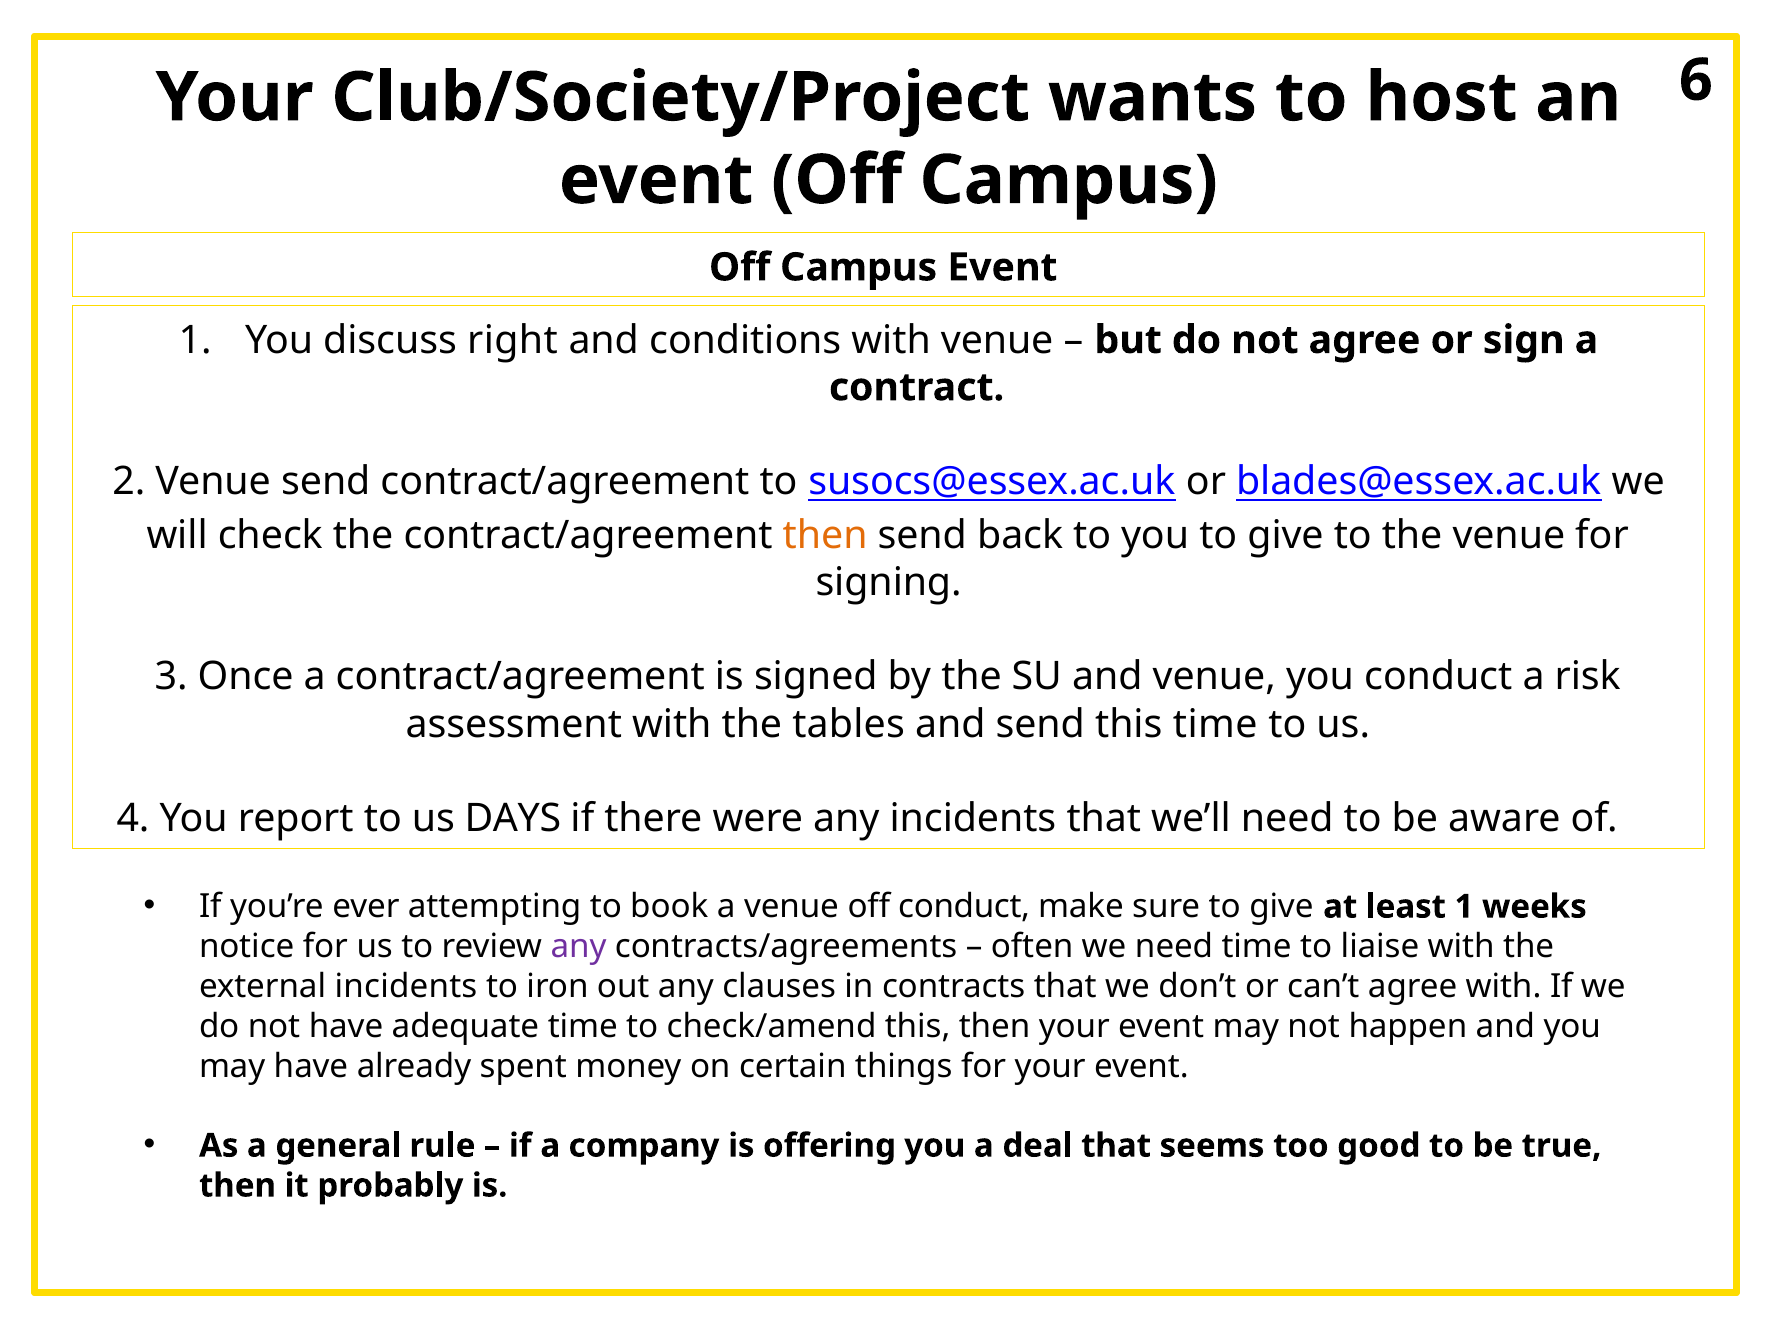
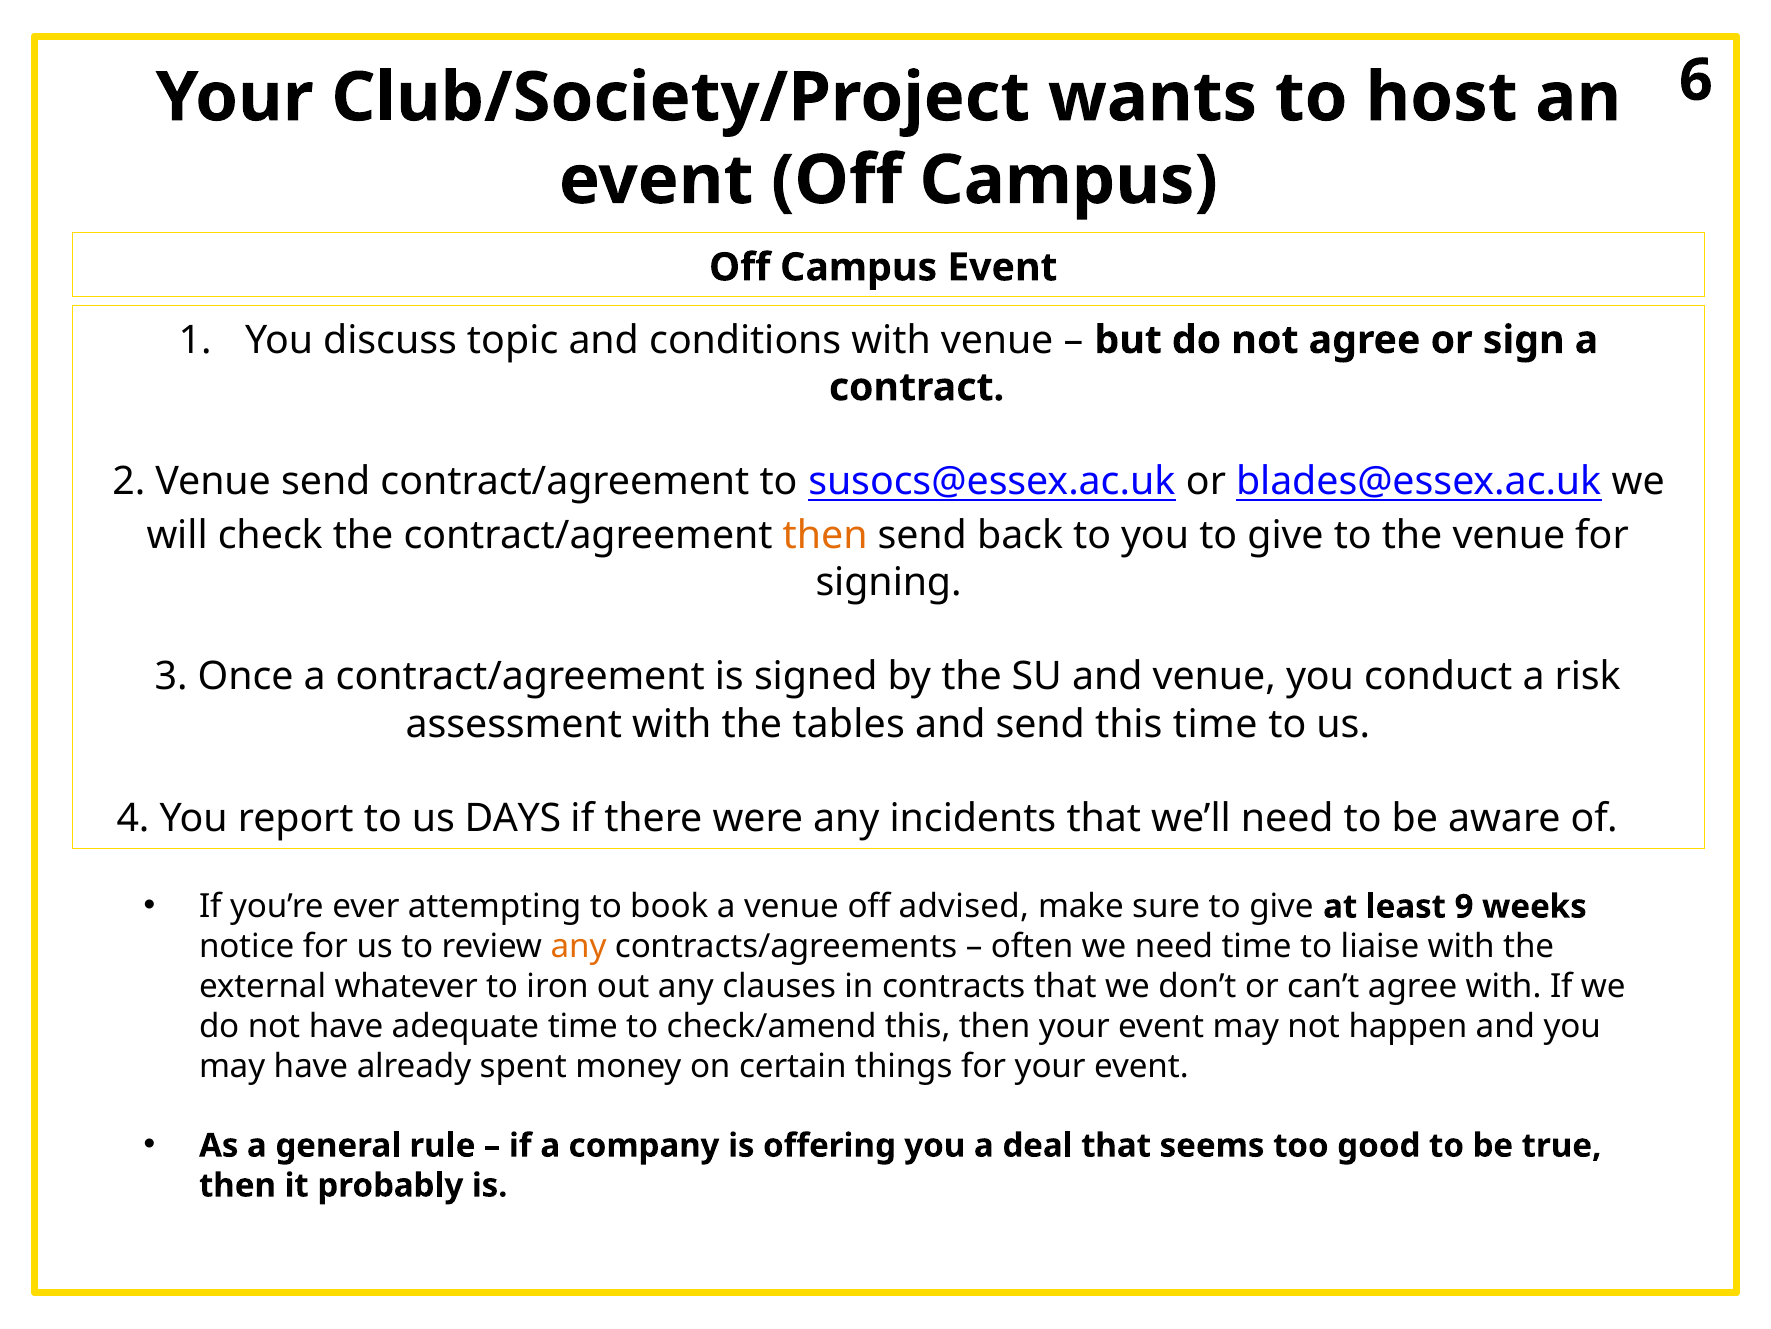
right: right -> topic
off conduct: conduct -> advised
least 1: 1 -> 9
any at (578, 946) colour: purple -> orange
external incidents: incidents -> whatever
